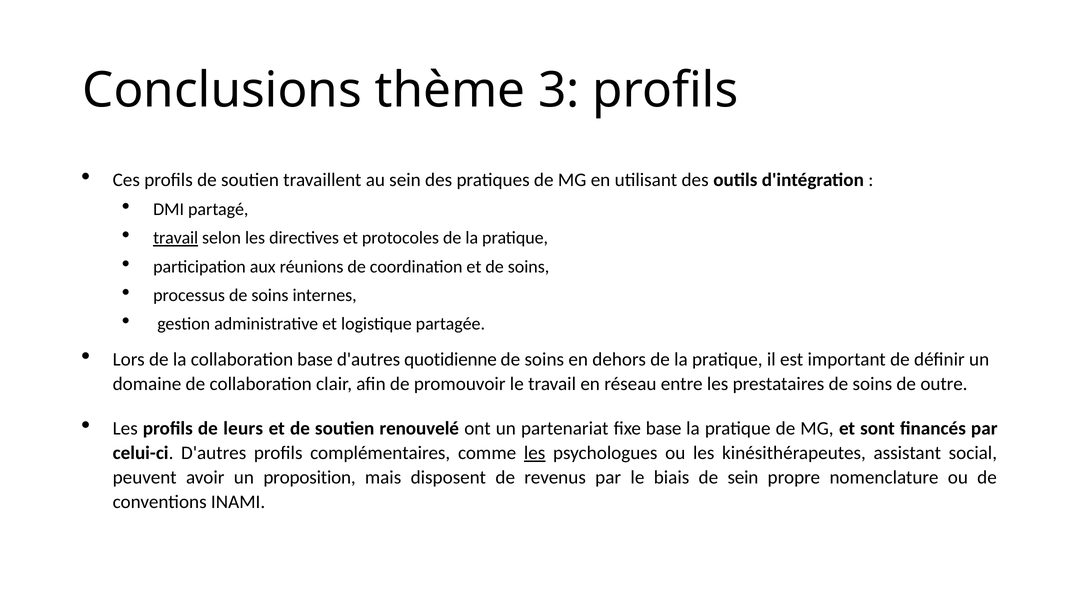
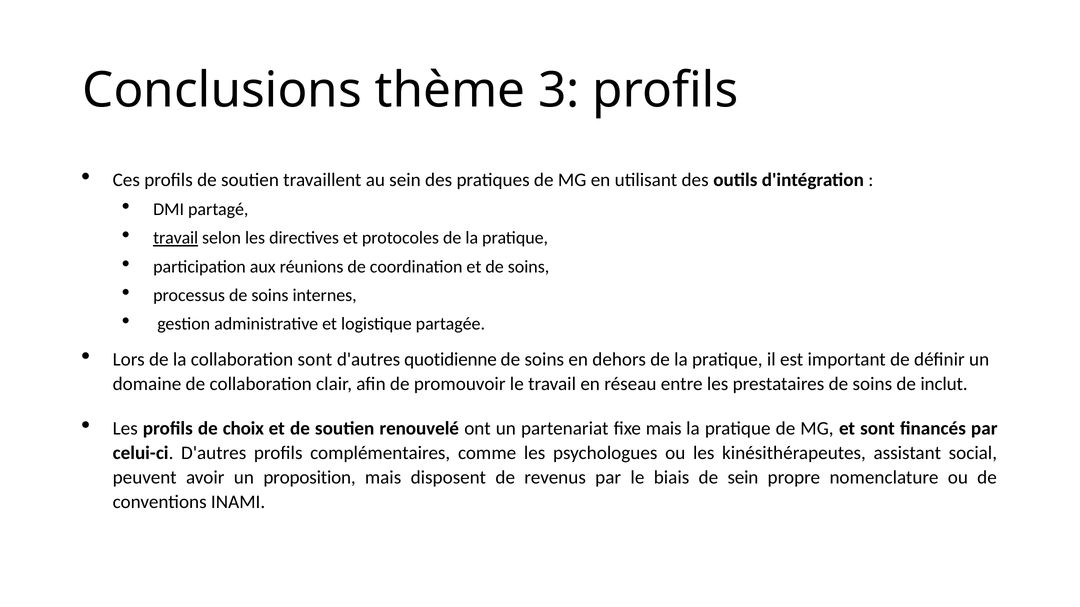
collaboration base: base -> sont
outre: outre -> inclut
leurs: leurs -> choix
fixe base: base -> mais
les at (535, 453) underline: present -> none
